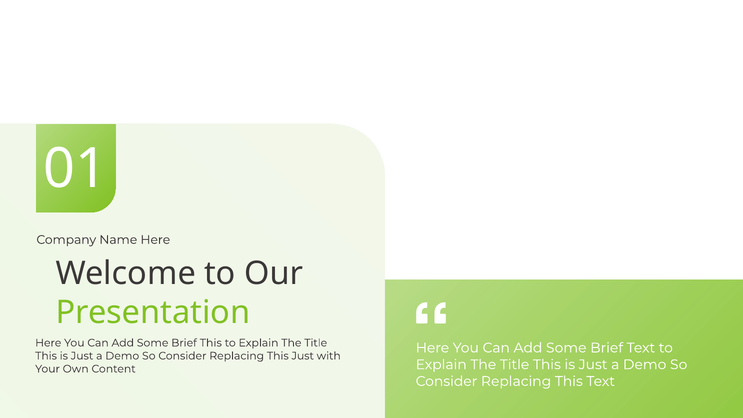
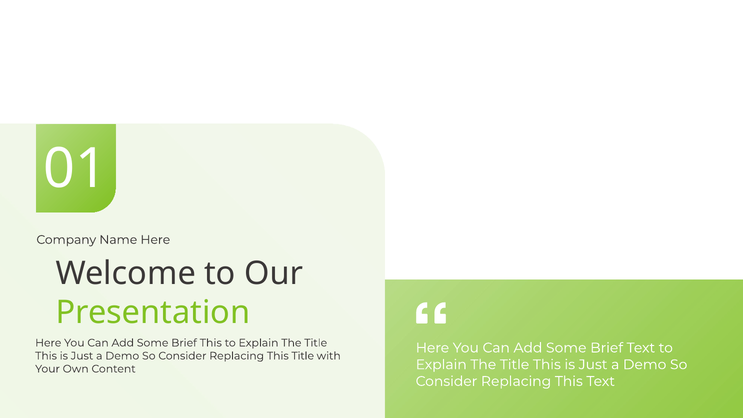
This Just: Just -> Title
